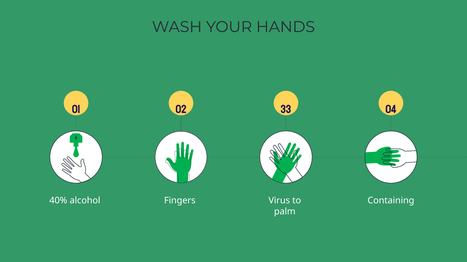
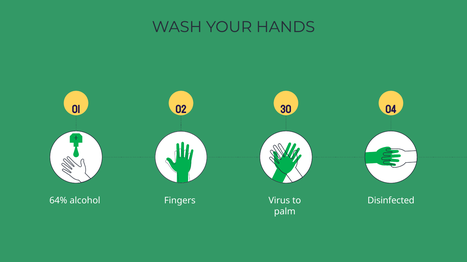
33: 33 -> 30
40%: 40% -> 64%
Containing: Containing -> Disinfected
